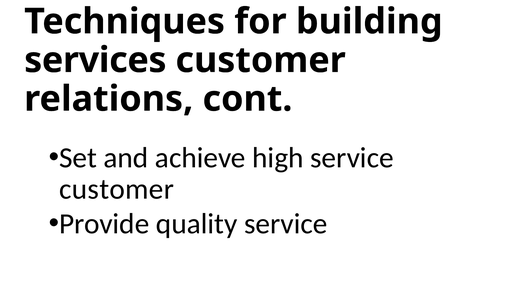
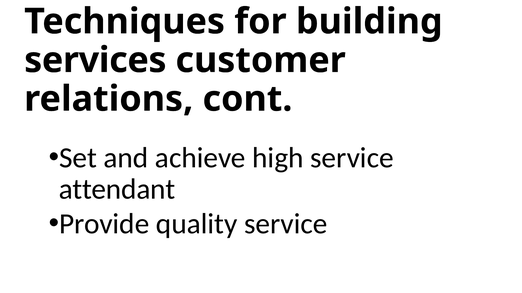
customer at (117, 190): customer -> attendant
